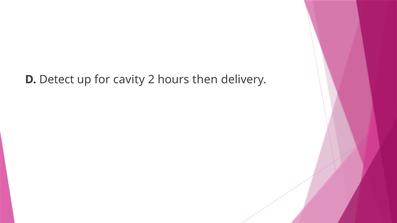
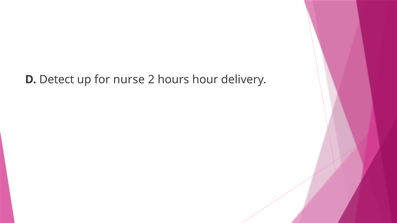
cavity: cavity -> nurse
then: then -> hour
